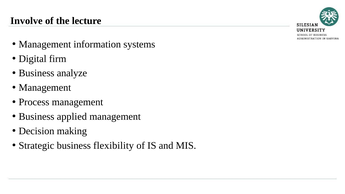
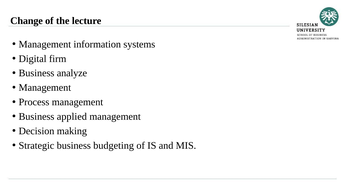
Involve: Involve -> Change
flexibility: flexibility -> budgeting
